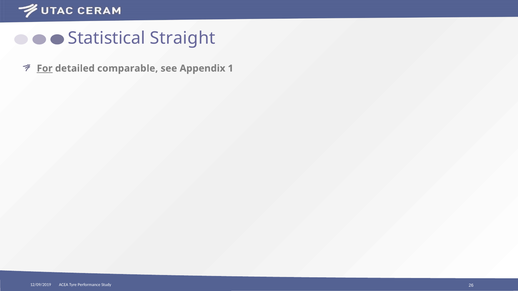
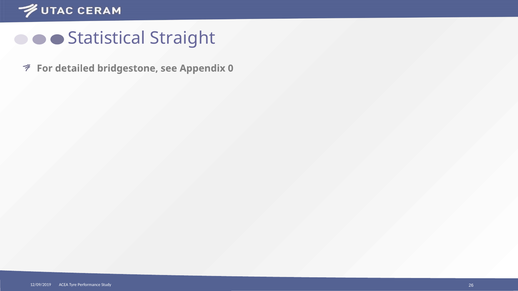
For underline: present -> none
comparable: comparable -> bridgestone
1: 1 -> 0
